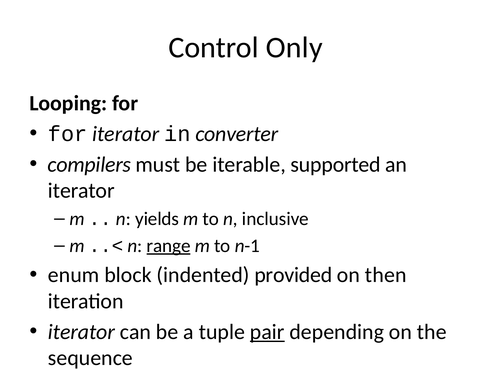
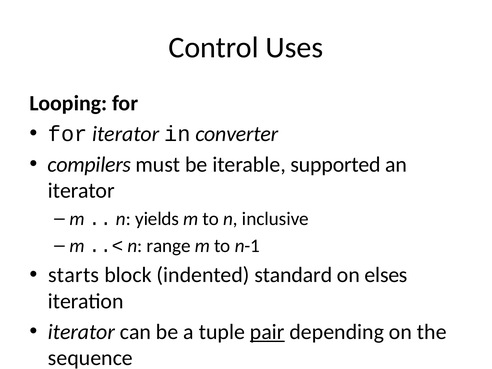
Only: Only -> Uses
range underline: present -> none
enum: enum -> starts
provided: provided -> standard
then: then -> elses
